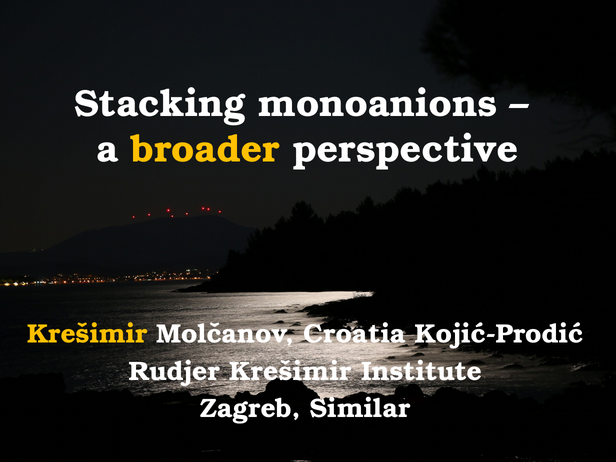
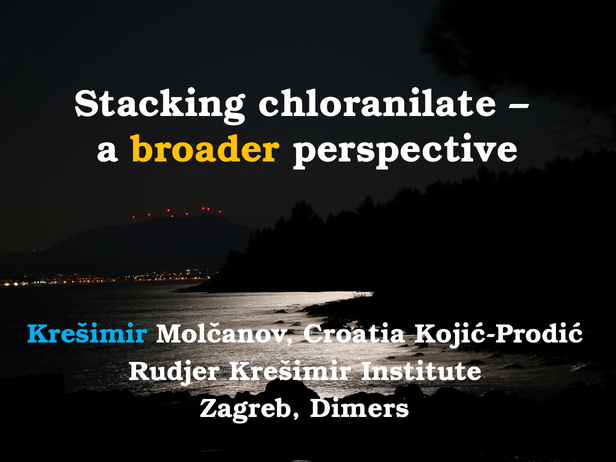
monoanions: monoanions -> chloranilate
Krešimir at (87, 334) colour: yellow -> light blue
Similar: Similar -> Dimers
